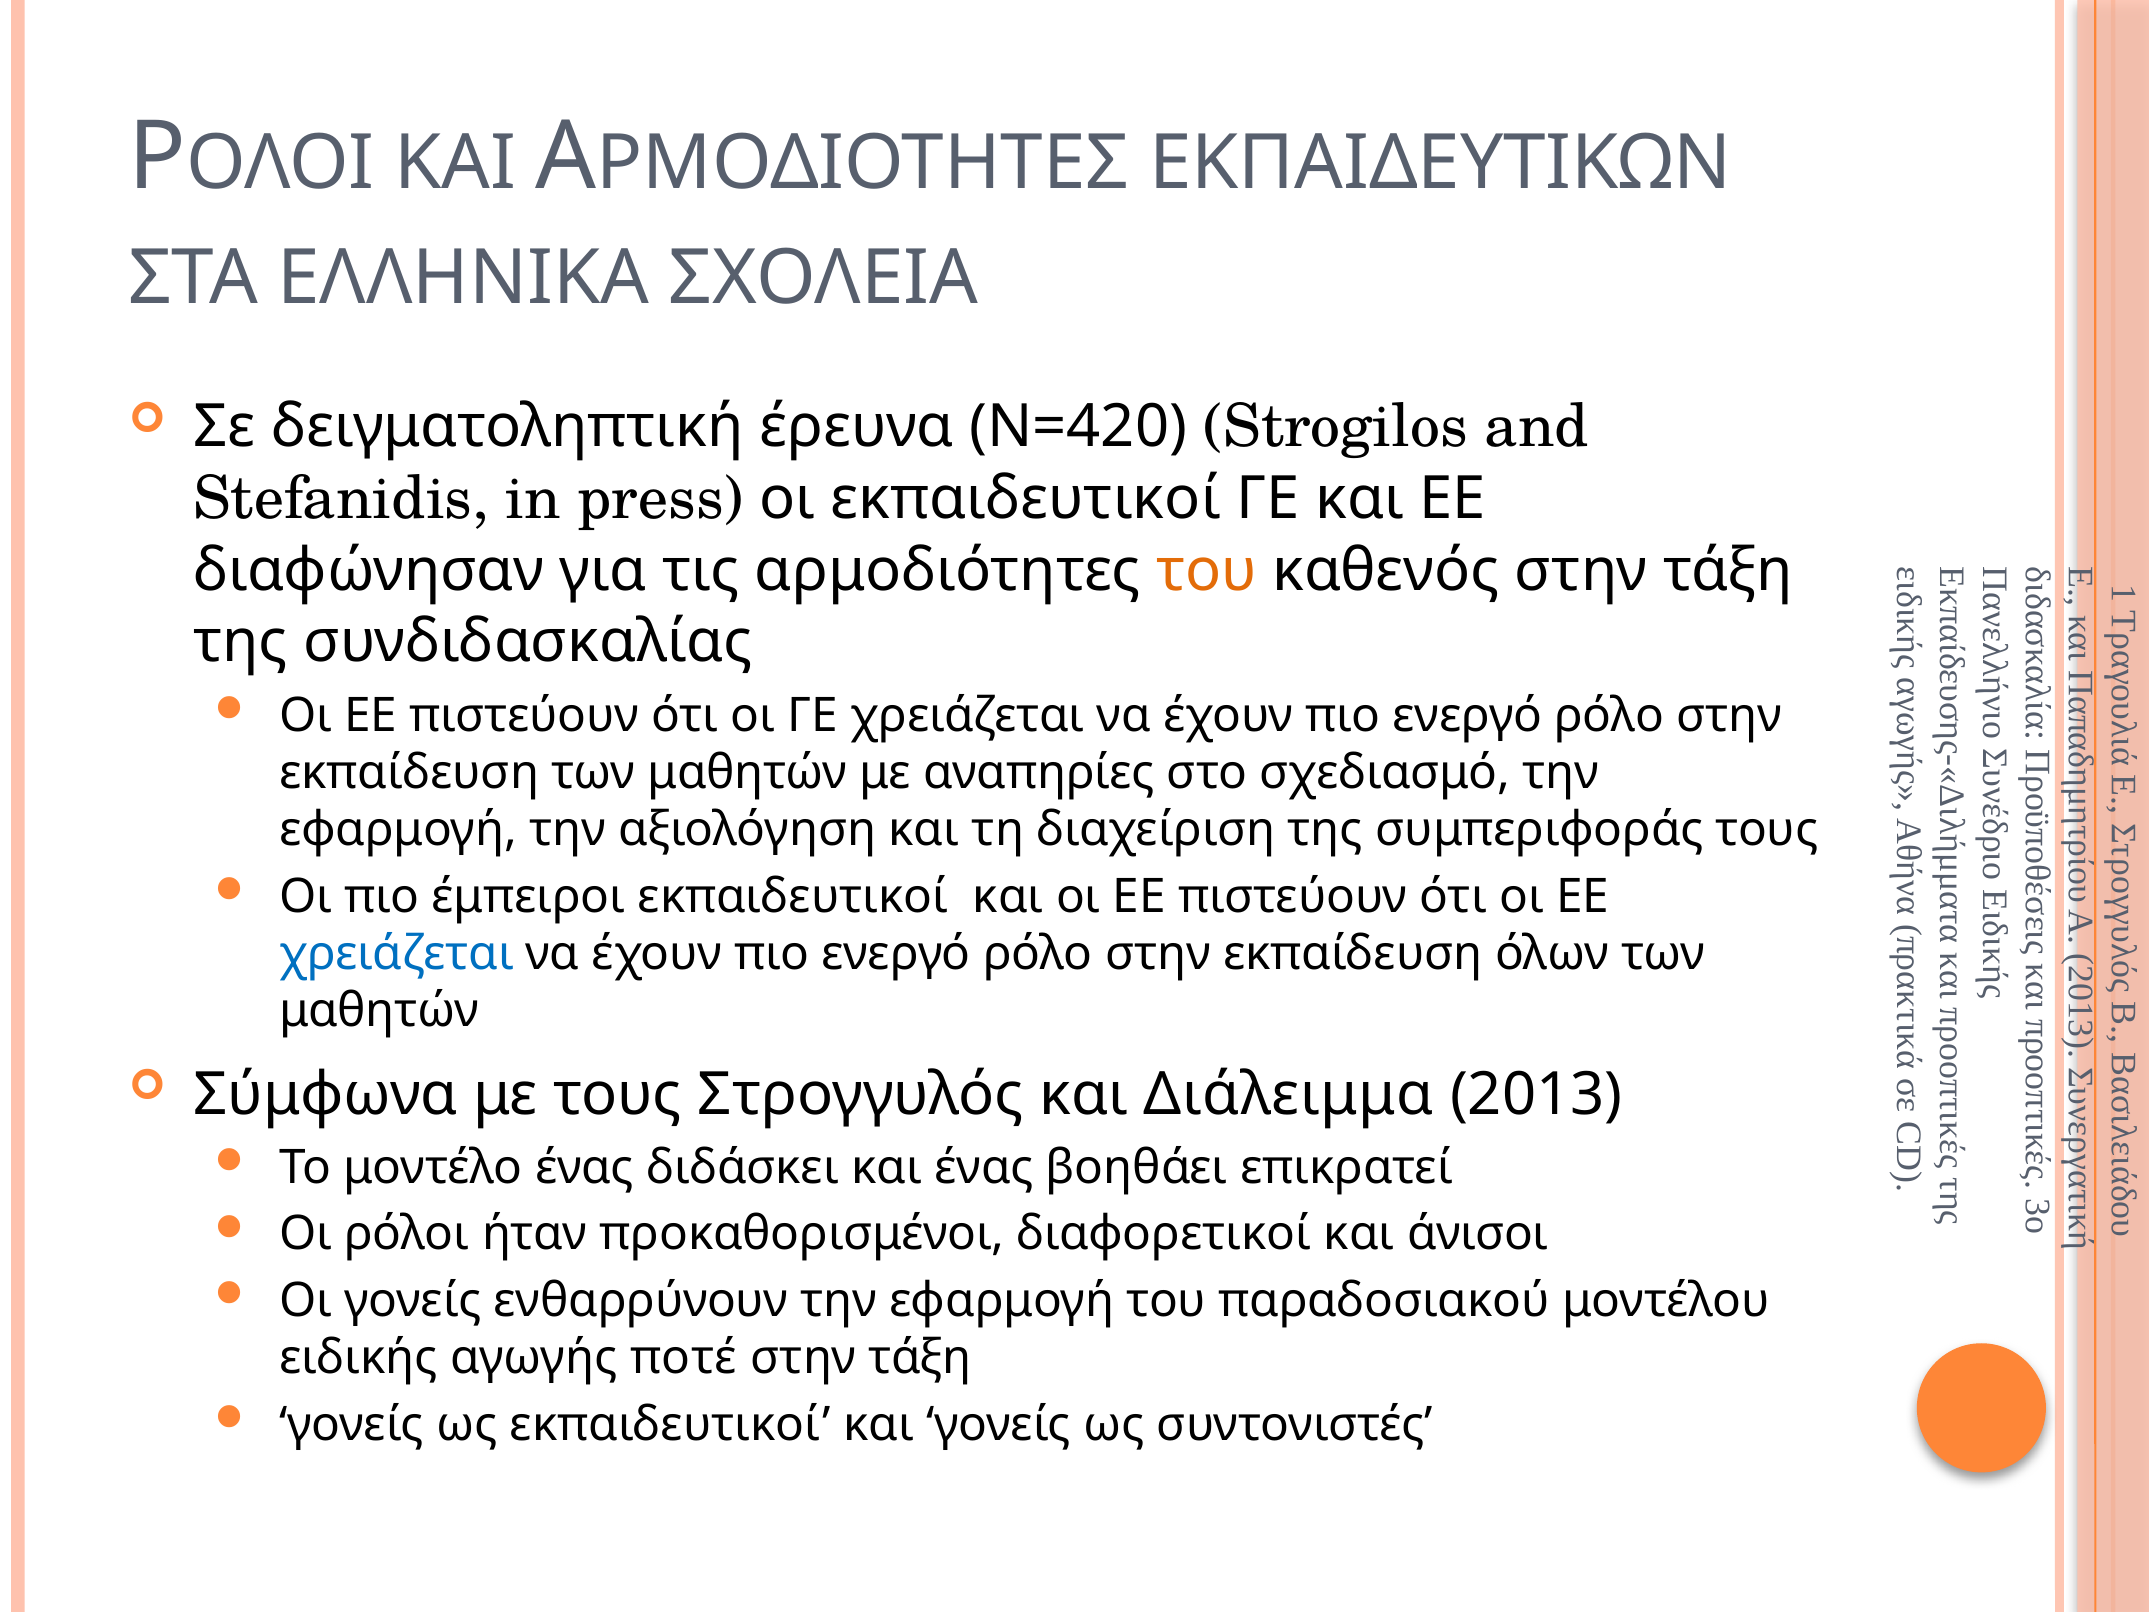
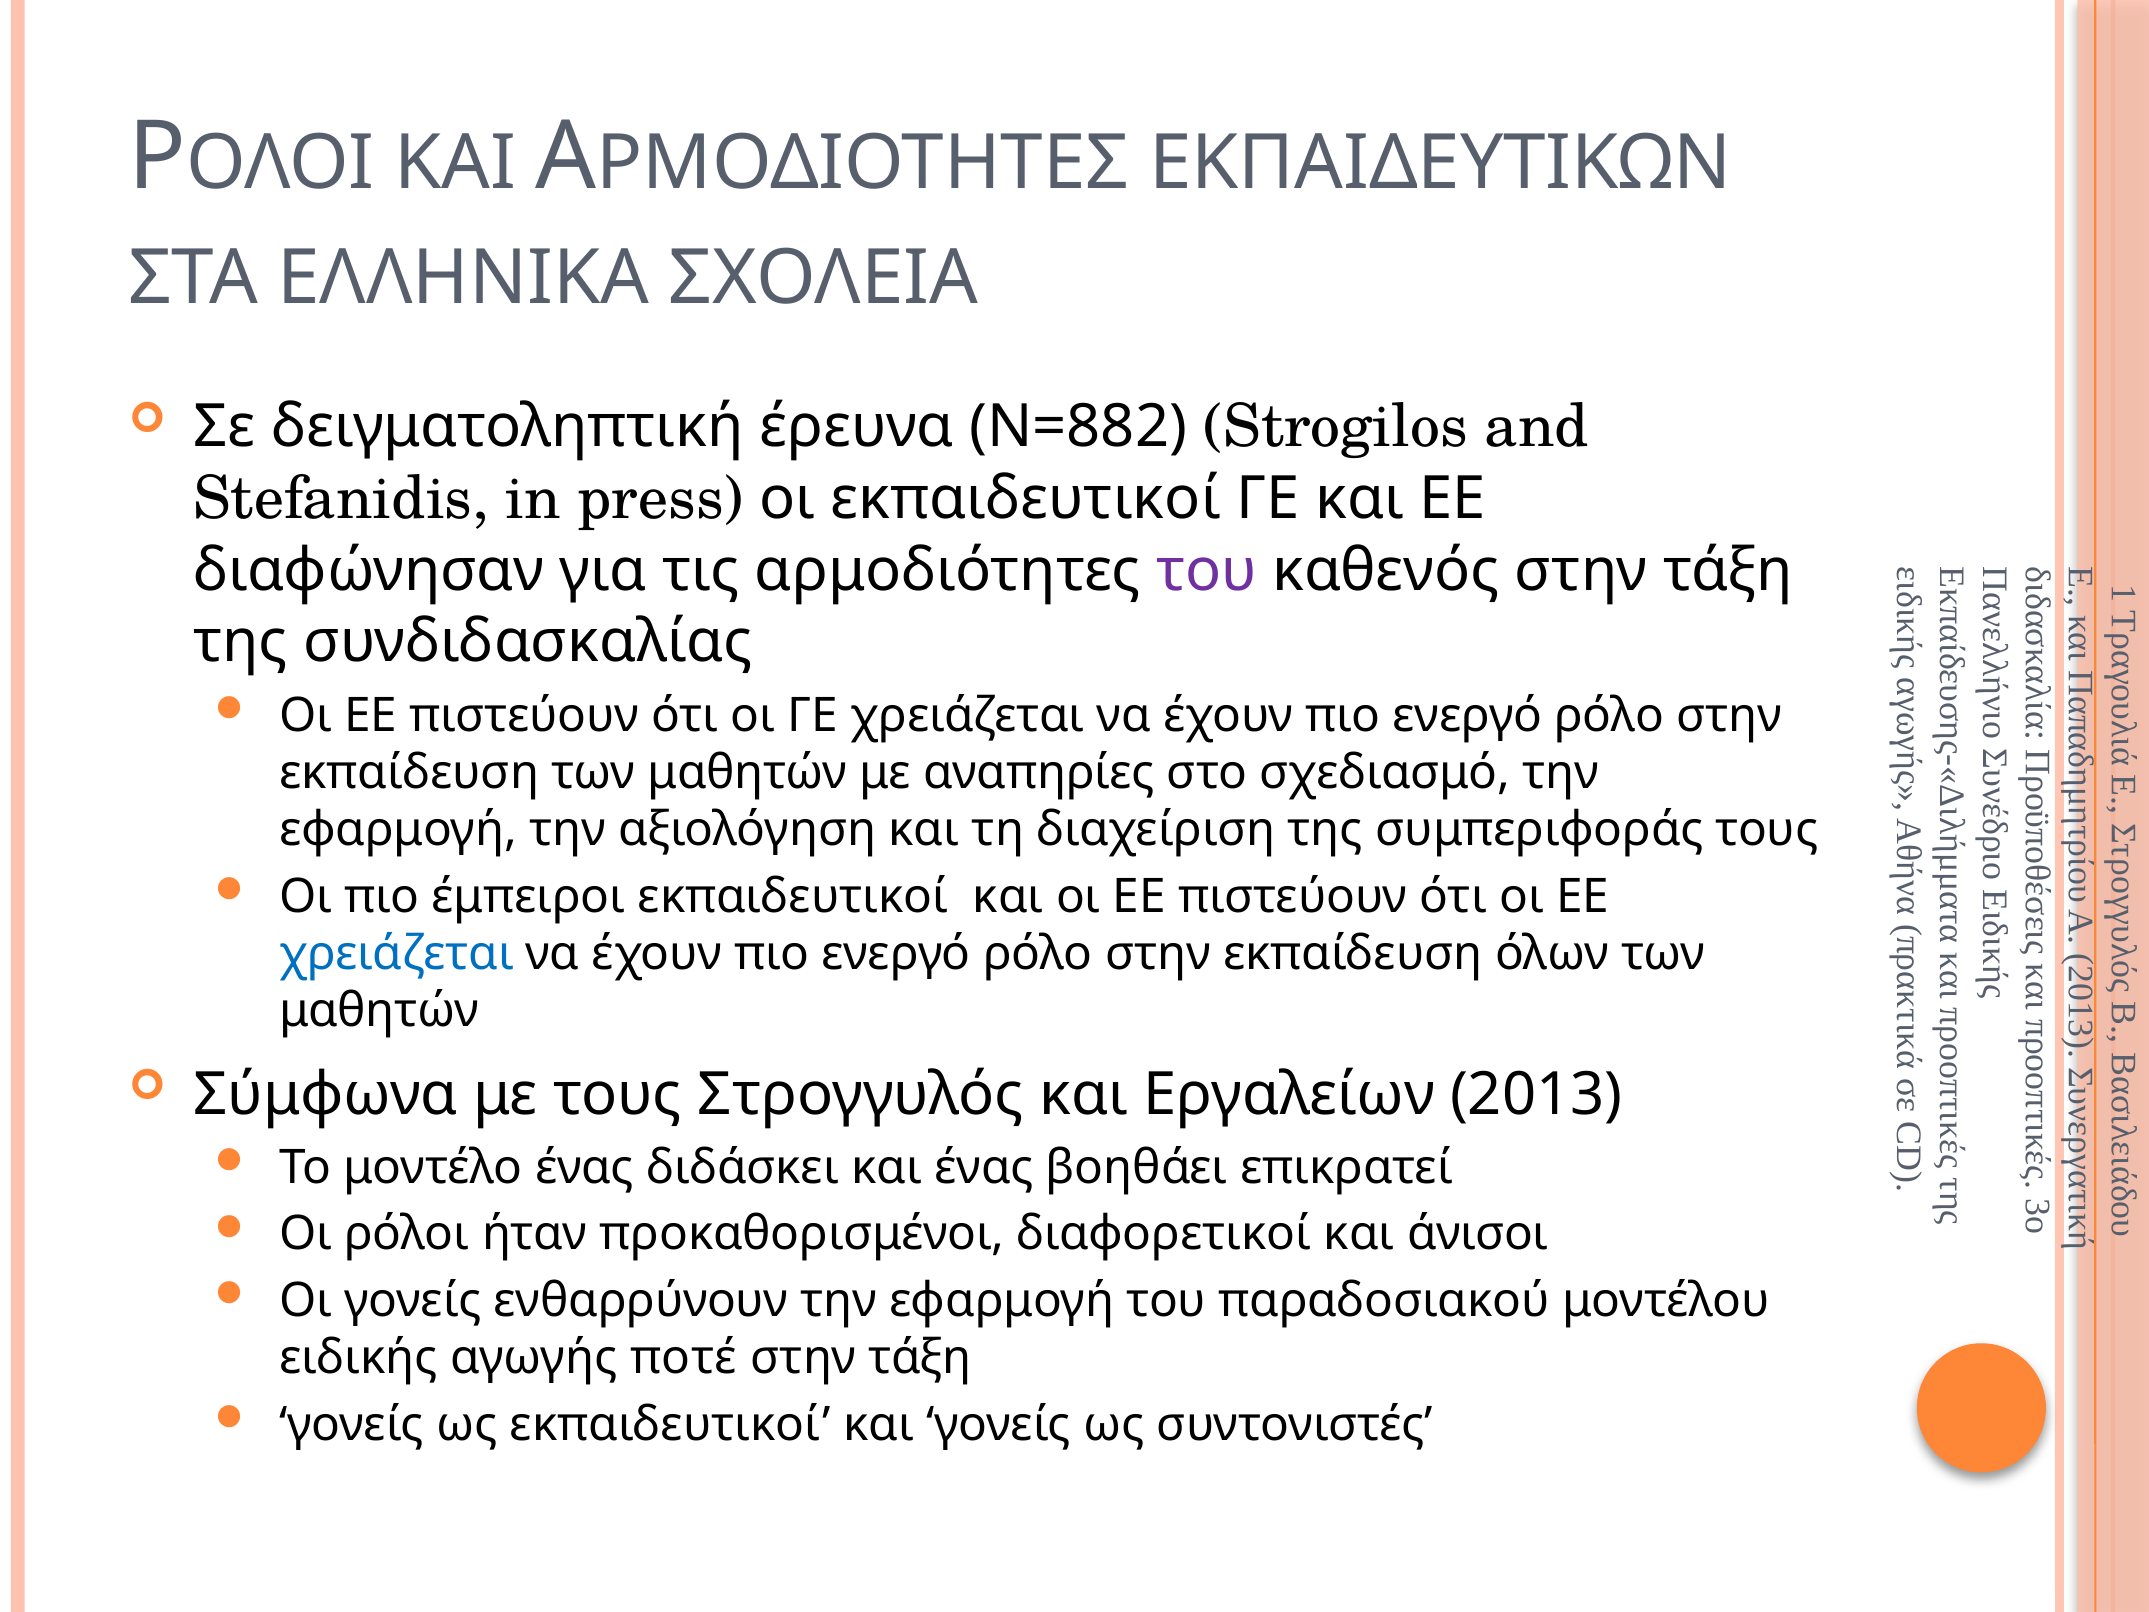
Ν=420: Ν=420 -> Ν=882
του at (1207, 570) colour: orange -> purple
Διάλειμμα: Διάλειμμα -> Εργαλείων
